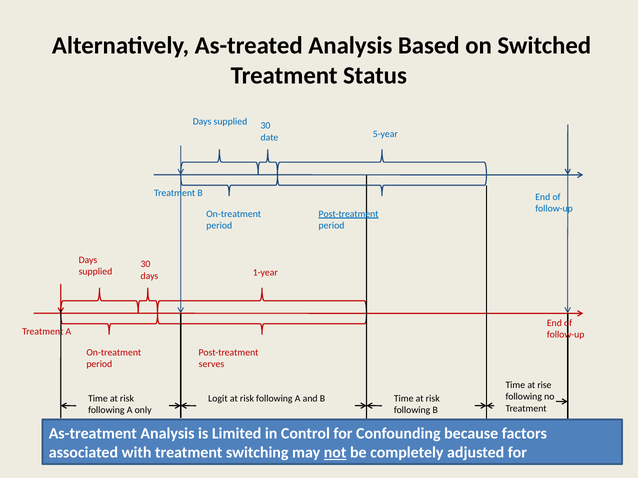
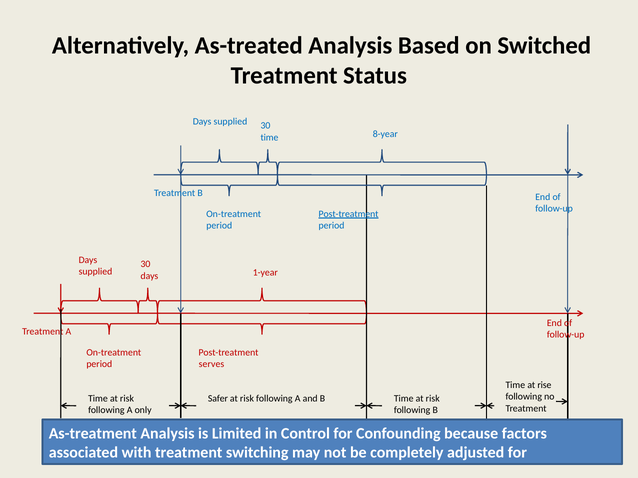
5-year: 5-year -> 8-year
date at (269, 137): date -> time
Logit: Logit -> Safer
not underline: present -> none
